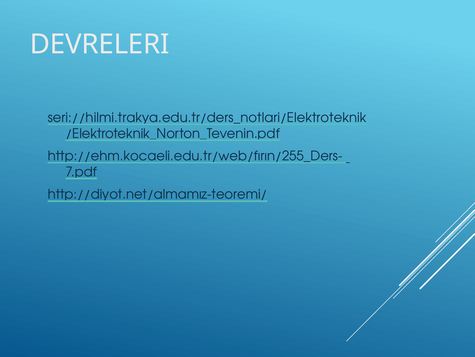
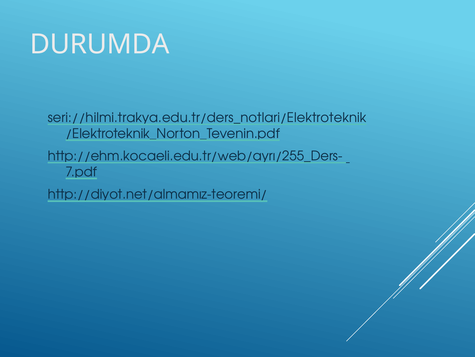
DEVRELERI: DEVRELERI -> DURUMDA
http://ehm.kocaeli.edu.tr/web/fırın/255_Ders-: http://ehm.kocaeli.edu.tr/web/fırın/255_Ders- -> http://ehm.kocaeli.edu.tr/web/ayrı/255_Ders-
